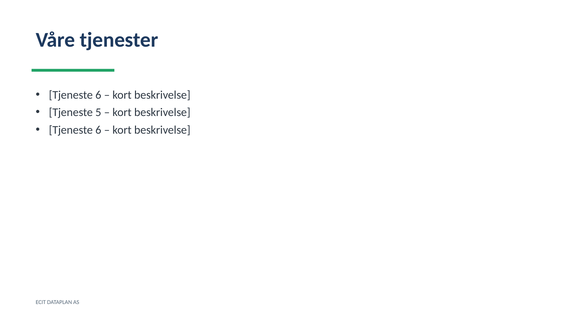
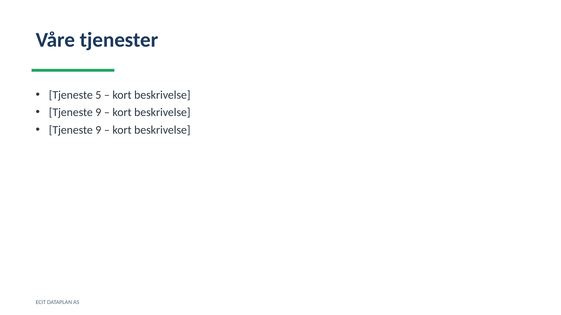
6 at (98, 95): 6 -> 5
5 at (98, 113): 5 -> 9
6 at (98, 130): 6 -> 9
